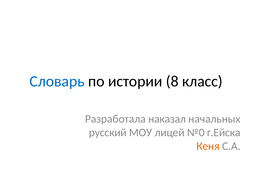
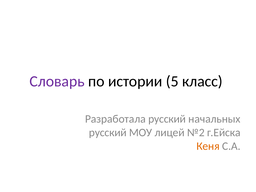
Словарь colour: blue -> purple
8: 8 -> 5
Разработала наказал: наказал -> русский
№0: №0 -> №2
